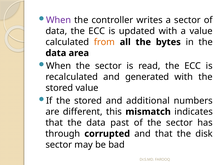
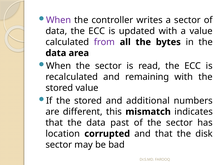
from colour: orange -> purple
generated: generated -> remaining
through: through -> location
